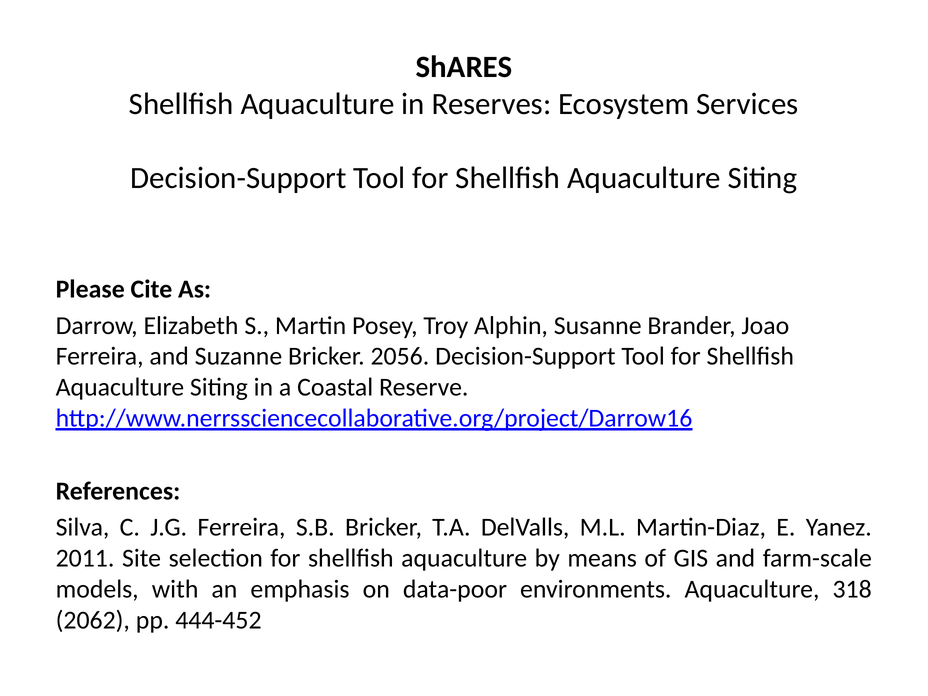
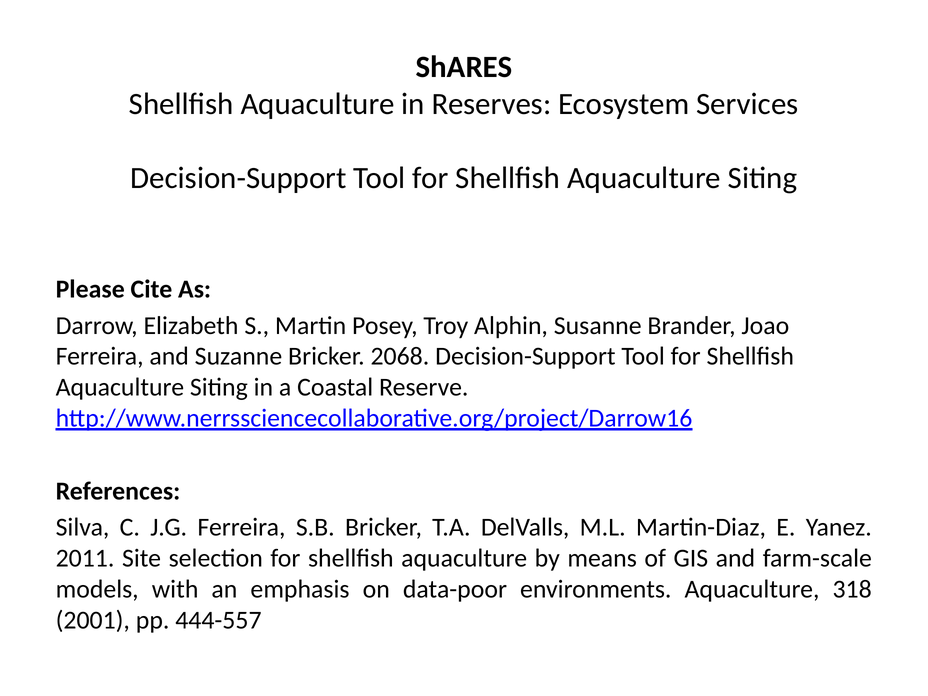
2056: 2056 -> 2068
2062: 2062 -> 2001
444-452: 444-452 -> 444-557
